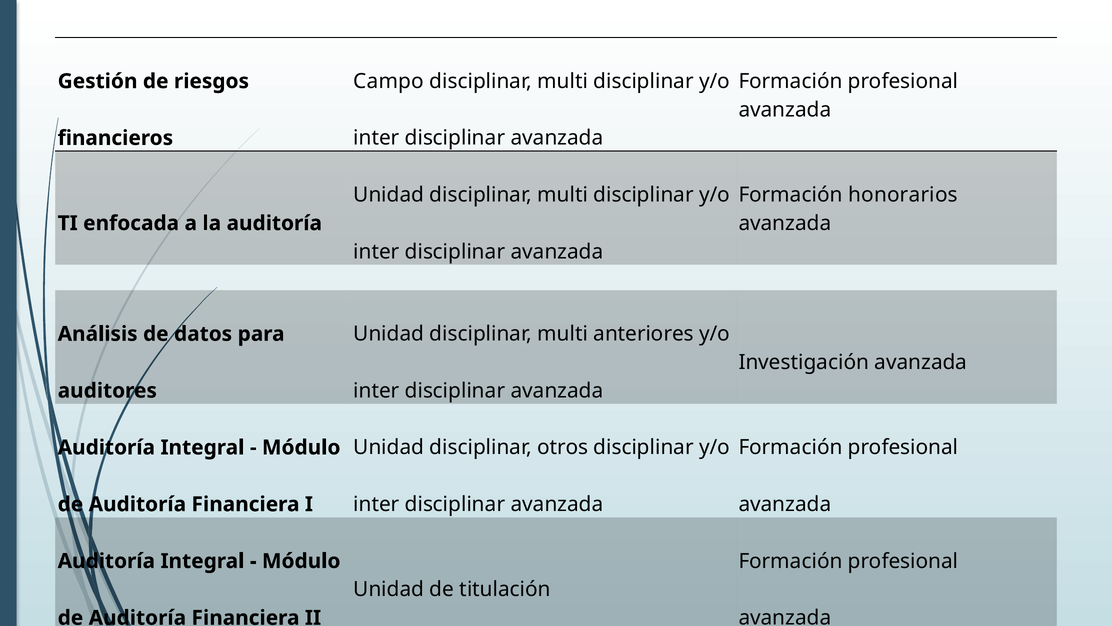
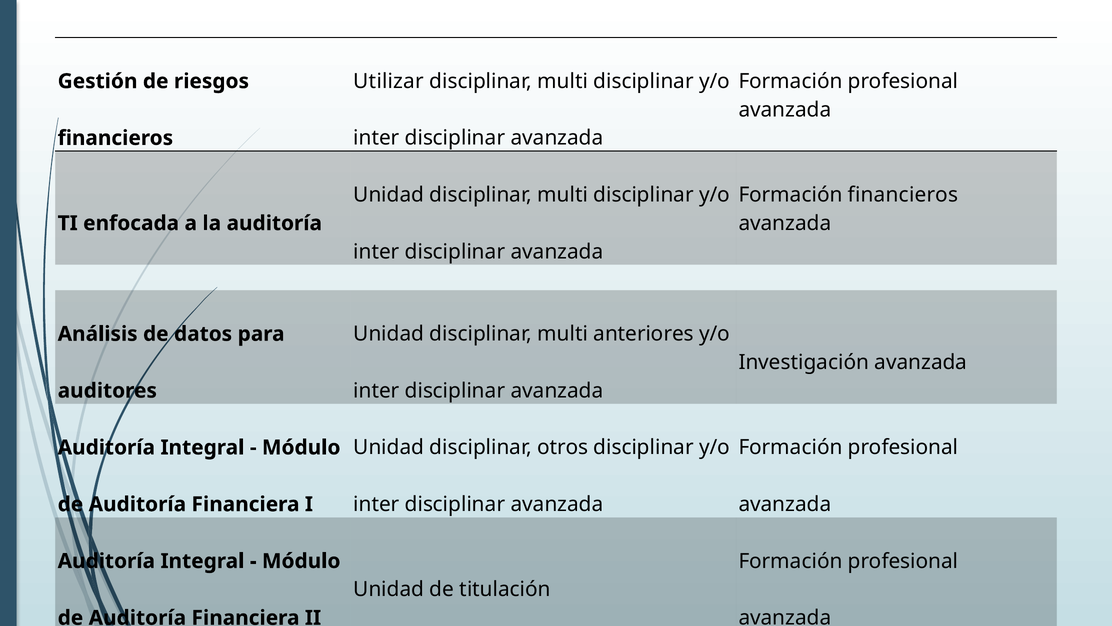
Campo: Campo -> Utilizar
Formación honorarios: honorarios -> financieros
